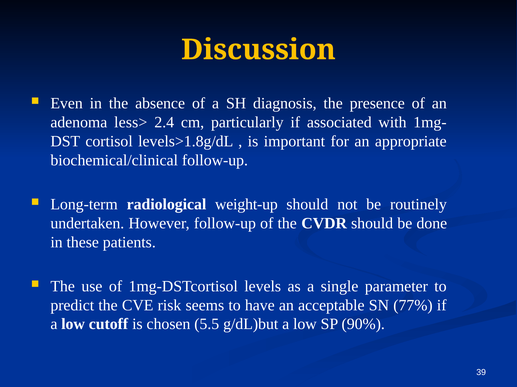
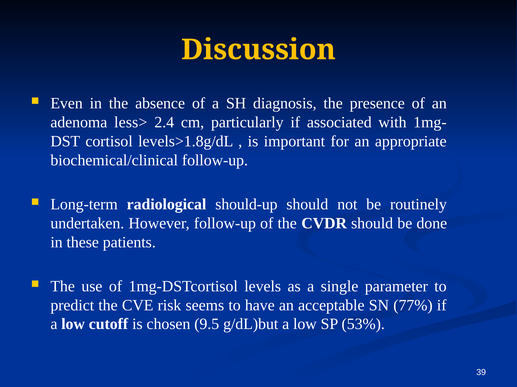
weight-up: weight-up -> should-up
5.5: 5.5 -> 9.5
90%: 90% -> 53%
